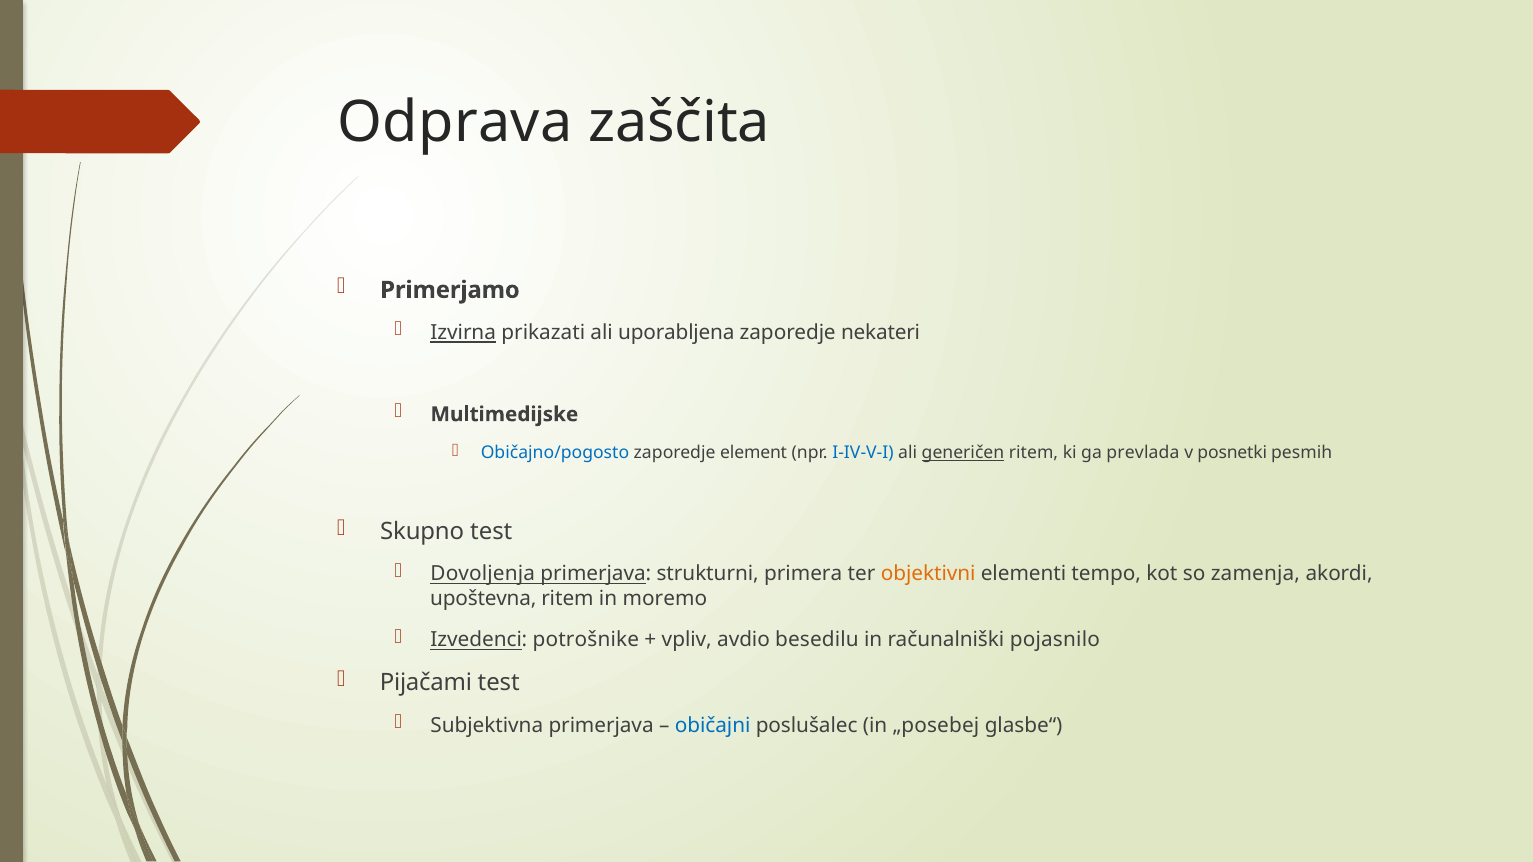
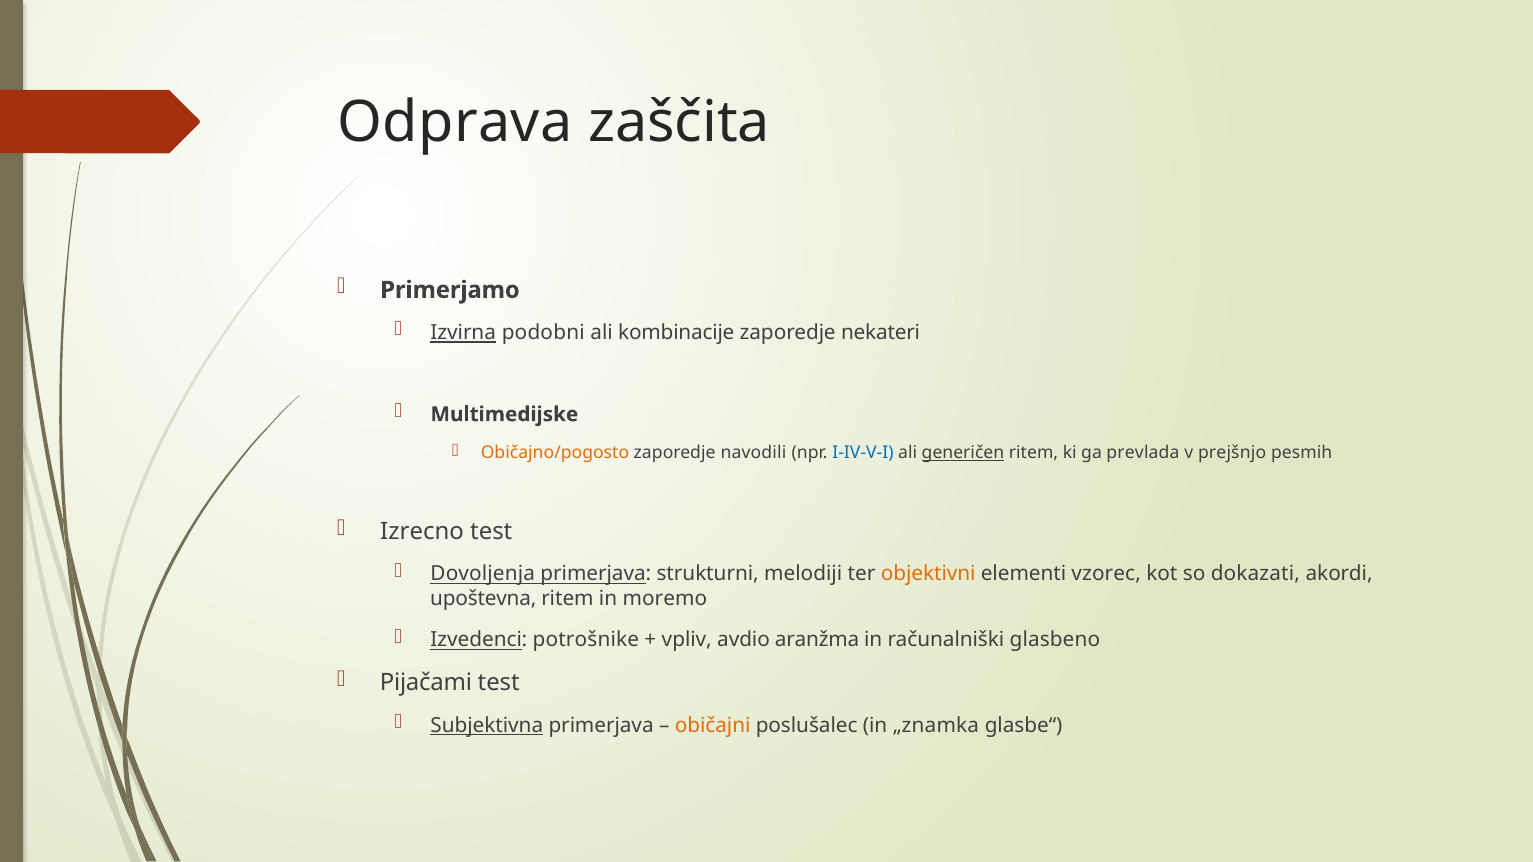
prikazati: prikazati -> podobni
uporabljena: uporabljena -> kombinacije
Običajno/pogosto colour: blue -> orange
element: element -> navodili
posnetki: posnetki -> prejšnjo
Skupno: Skupno -> Izrecno
primera: primera -> melodiji
tempo: tempo -> vzorec
zamenja: zamenja -> dokazati
besedilu: besedilu -> aranžma
pojasnilo: pojasnilo -> glasbeno
Subjektivna underline: none -> present
običajni colour: blue -> orange
„posebej: „posebej -> „znamka
